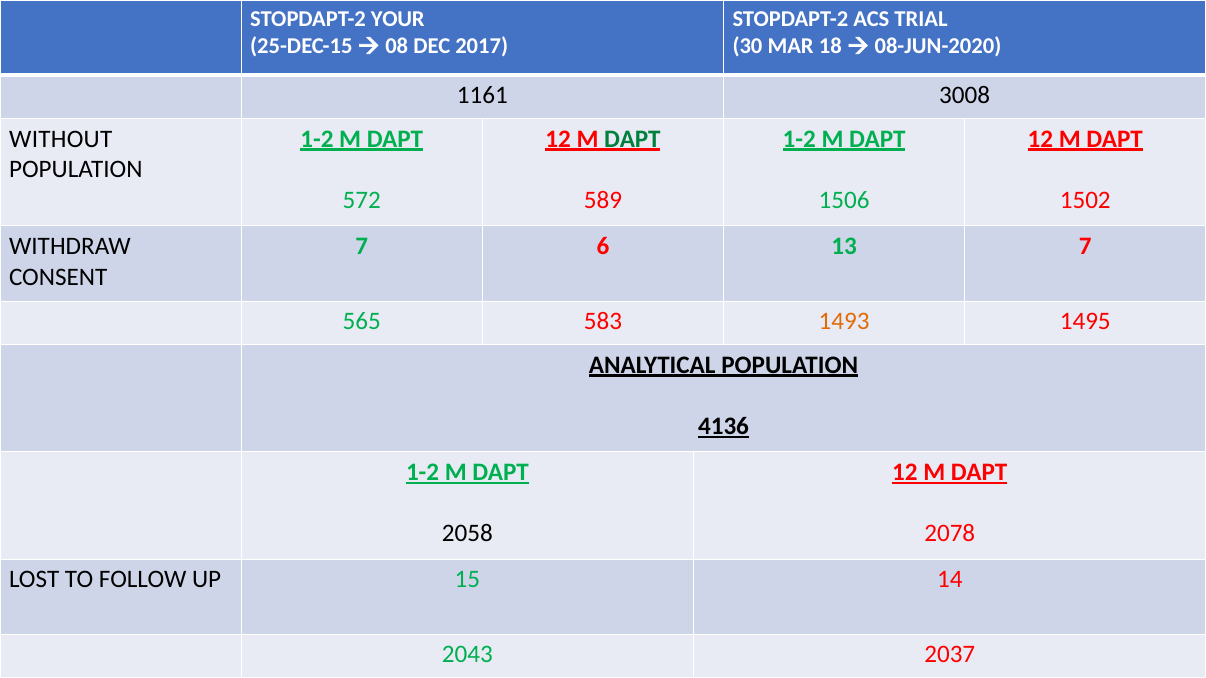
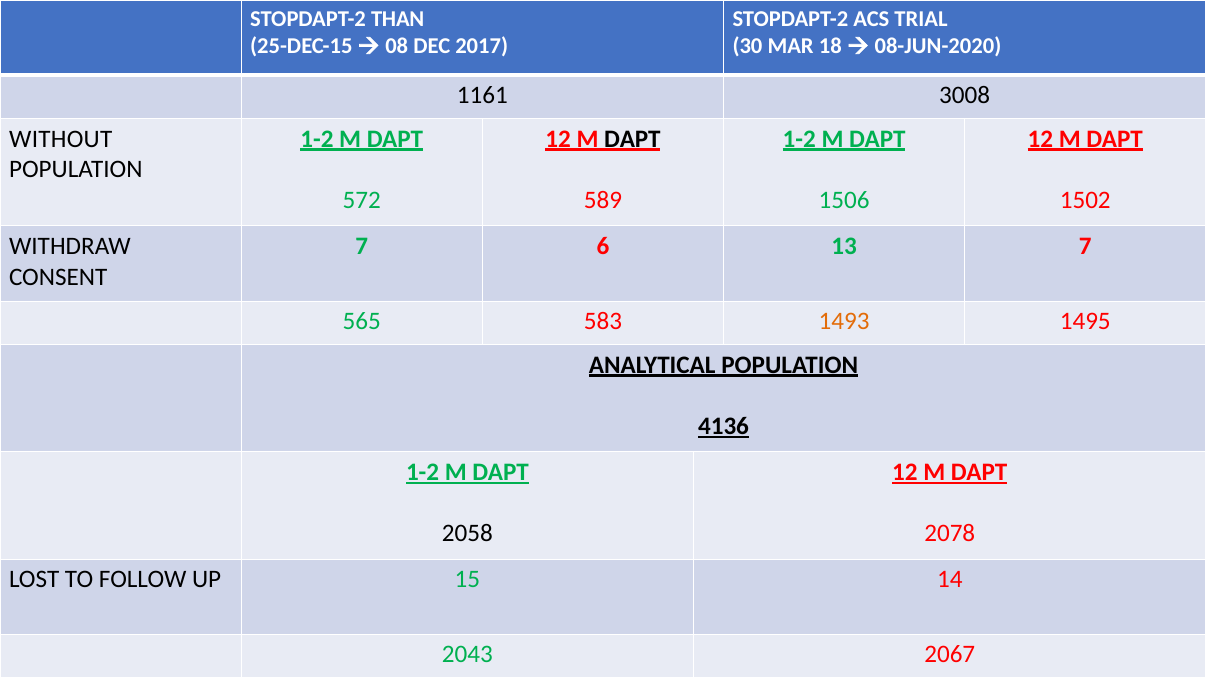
YOUR: YOUR -> THAN
DAPT at (632, 139) colour: green -> black
2037: 2037 -> 2067
